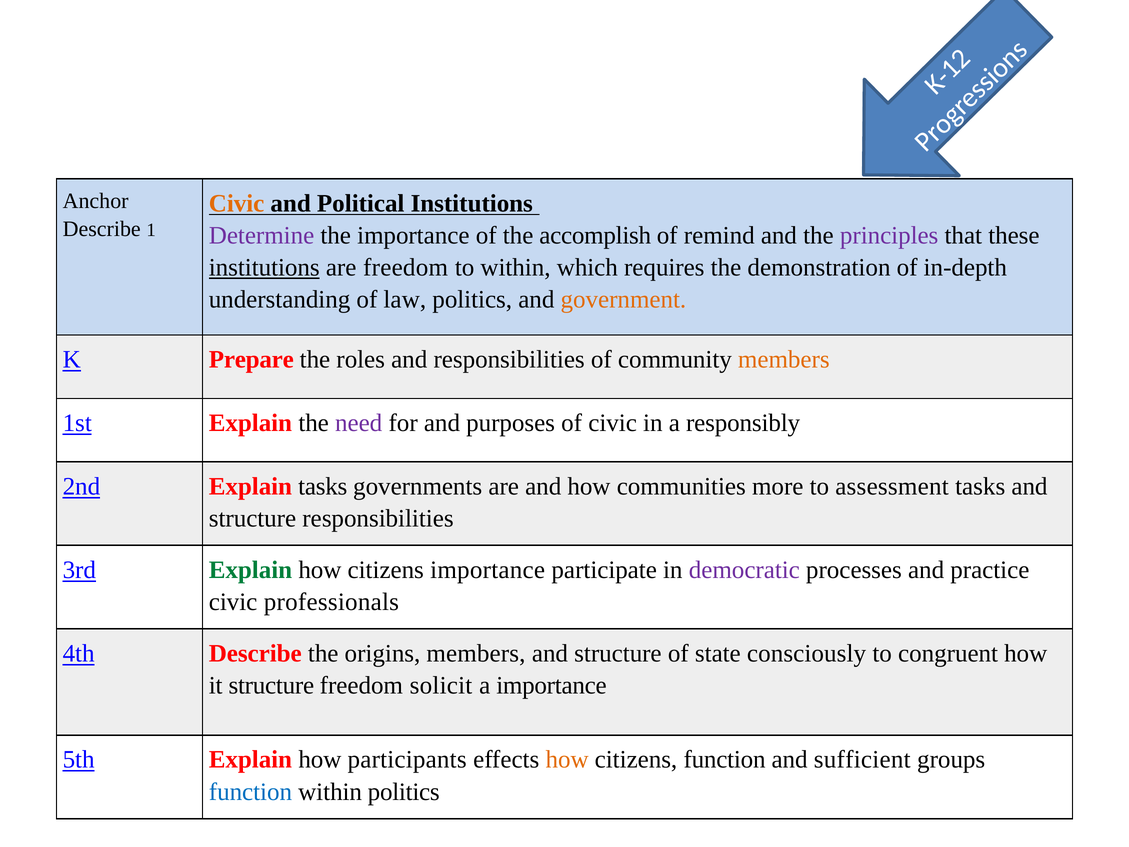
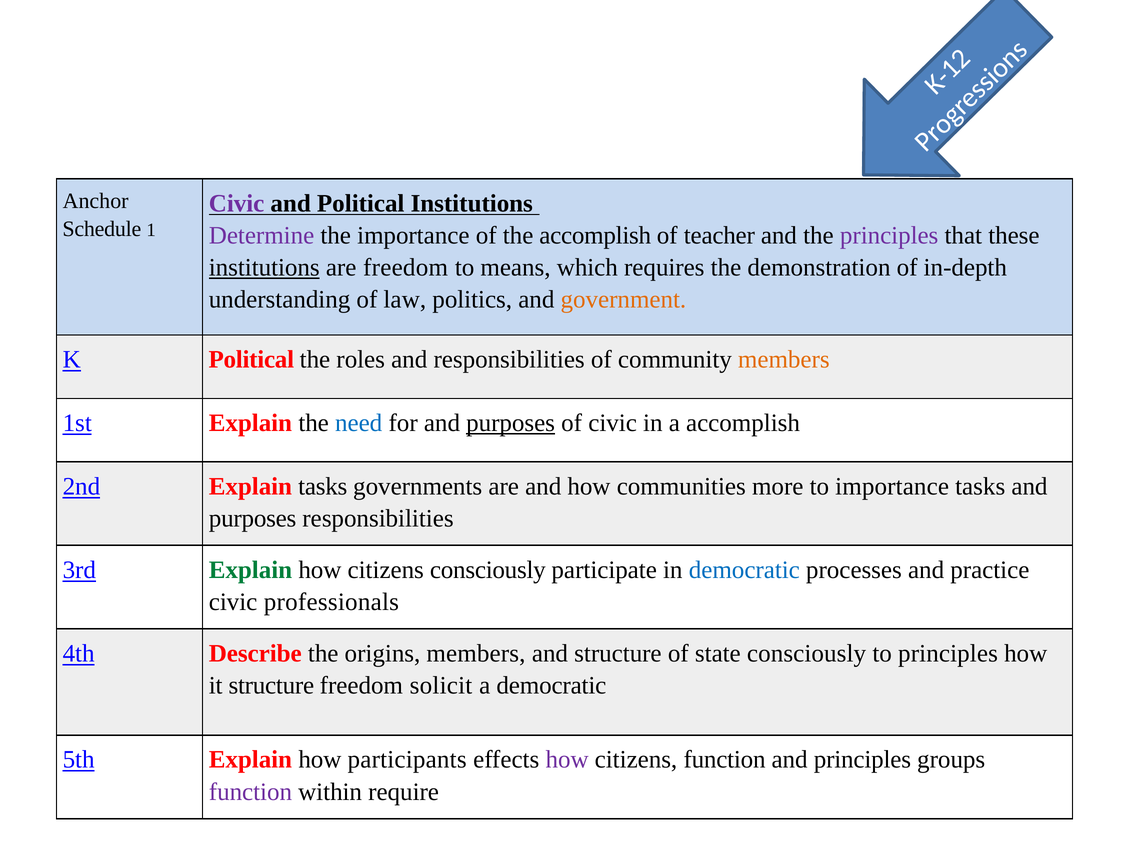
Civic at (237, 203) colour: orange -> purple
Describe at (102, 229): Describe -> Schedule
remind: remind -> teacher
to within: within -> means
K Prepare: Prepare -> Political
need colour: purple -> blue
purposes at (511, 423) underline: none -> present
a responsibly: responsibly -> accomplish
to assessment: assessment -> importance
structure at (252, 518): structure -> purposes
citizens importance: importance -> consciously
democratic at (744, 570) colour: purple -> blue
to congruent: congruent -> principles
a importance: importance -> democratic
how at (567, 759) colour: orange -> purple
and sufficient: sufficient -> principles
function at (250, 791) colour: blue -> purple
within politics: politics -> require
